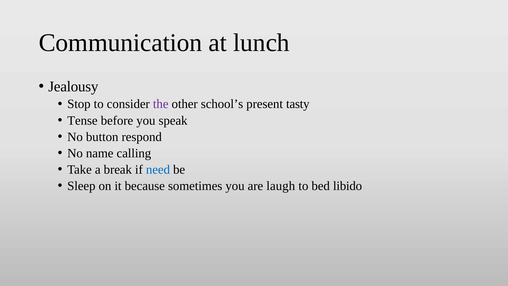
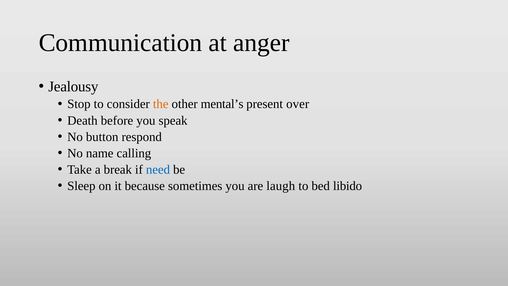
lunch: lunch -> anger
the colour: purple -> orange
school’s: school’s -> mental’s
tasty: tasty -> over
Tense: Tense -> Death
